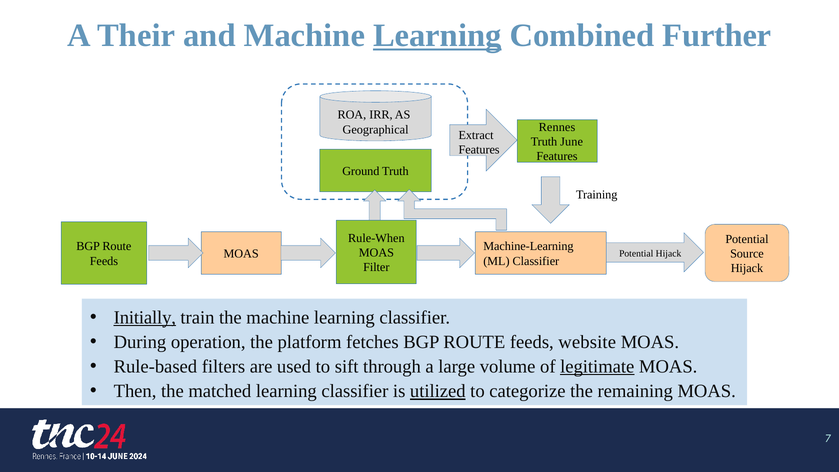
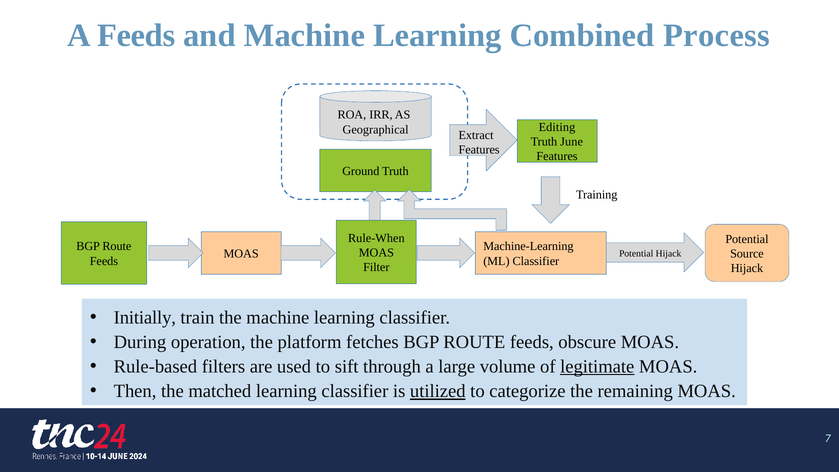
A Their: Their -> Feeds
Learning at (437, 35) underline: present -> none
Further: Further -> Process
Rennes: Rennes -> Editing
Initially underline: present -> none
website: website -> obscure
